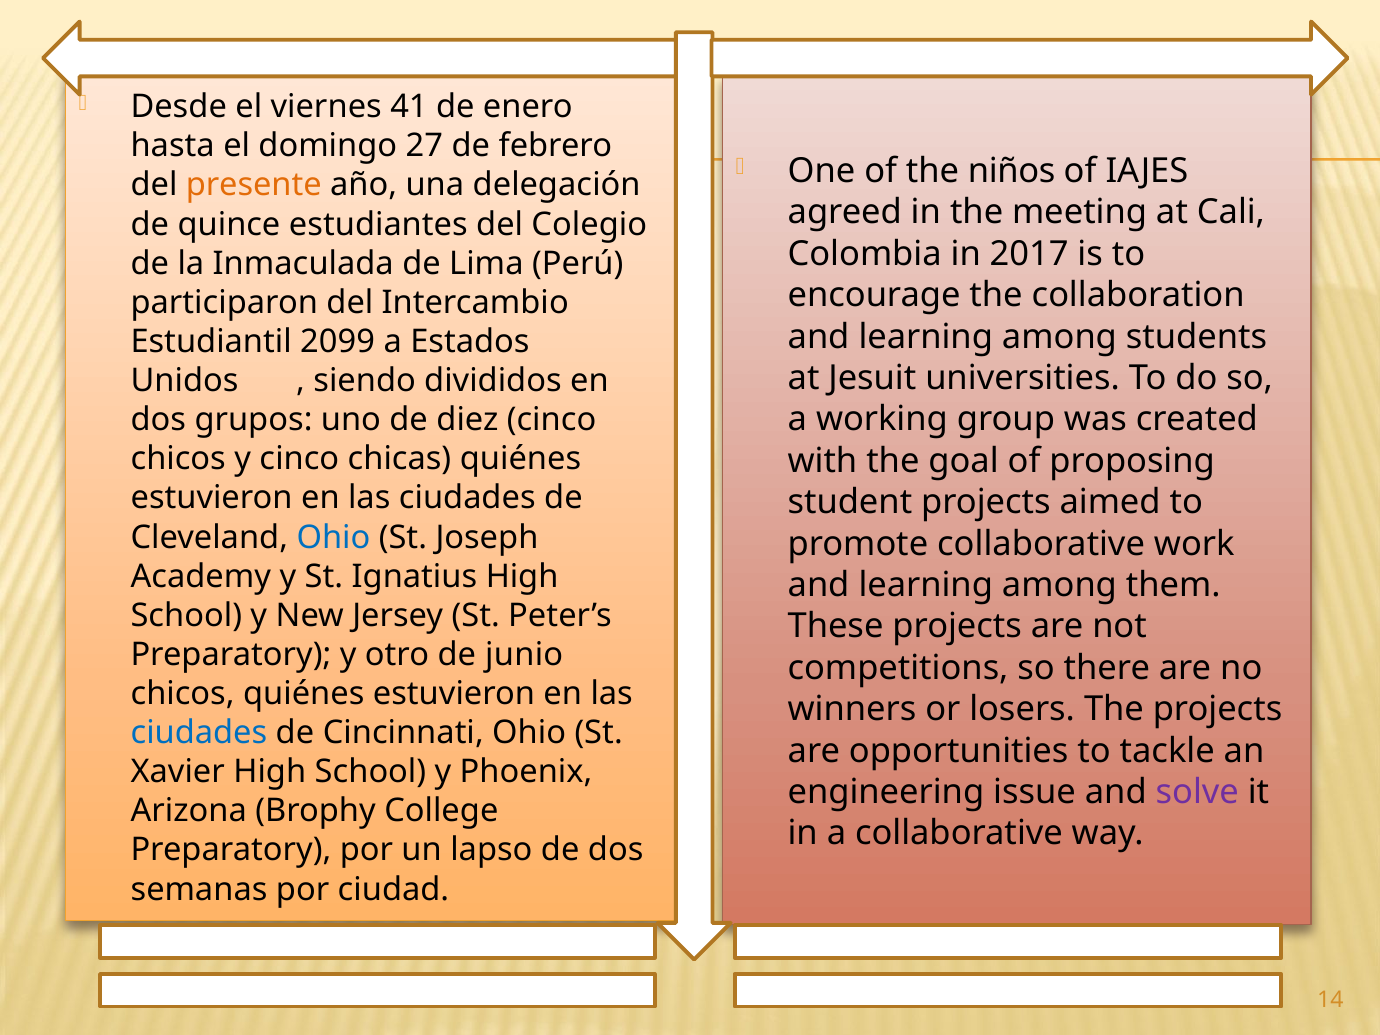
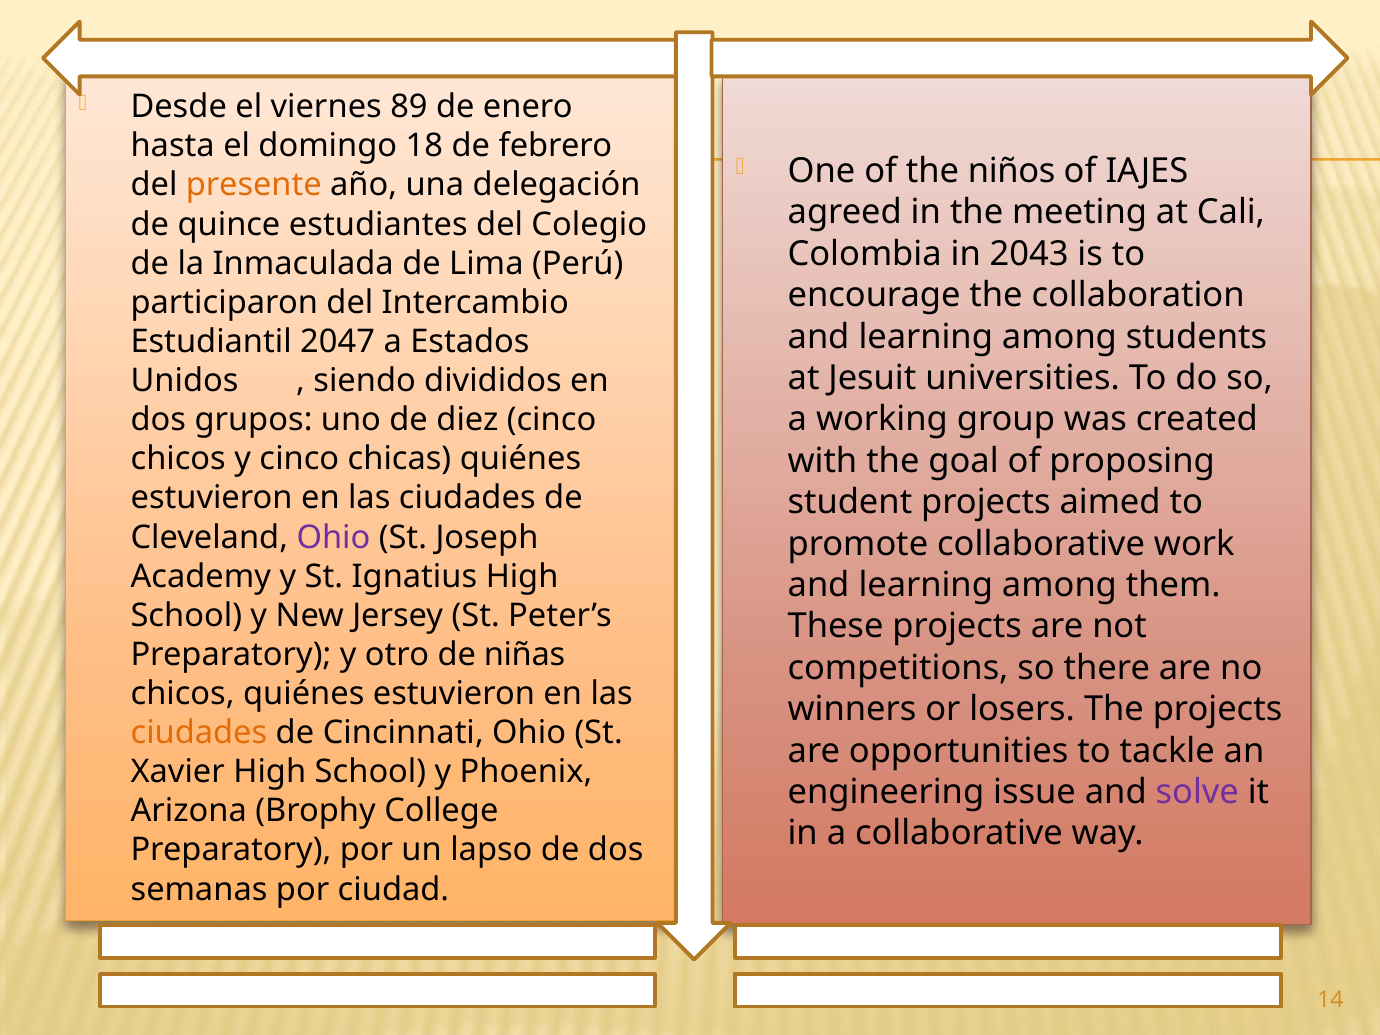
41: 41 -> 89
27: 27 -> 18
2017: 2017 -> 2043
2099: 2099 -> 2047
Ohio at (333, 537) colour: blue -> purple
junio: junio -> niñas
ciudades at (199, 733) colour: blue -> orange
